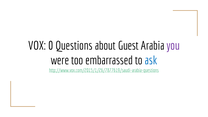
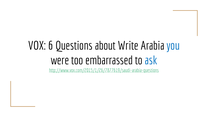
0: 0 -> 6
Guest: Guest -> Write
you colour: purple -> blue
